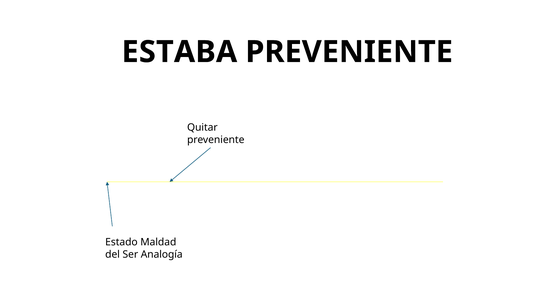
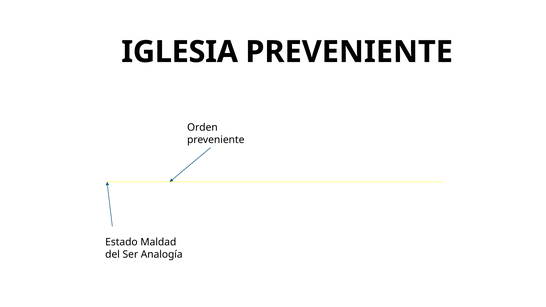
ESTABA: ESTABA -> IGLESIA
Quitar: Quitar -> Orden
